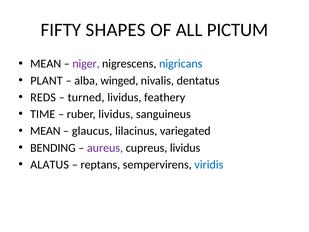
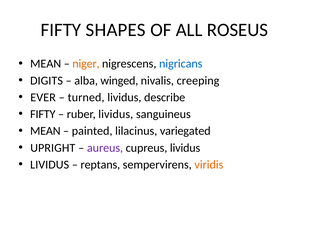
PICTUM: PICTUM -> ROSEUS
niger colour: purple -> orange
PLANT: PLANT -> DIGITS
dentatus: dentatus -> creeping
REDS: REDS -> EVER
feathery: feathery -> describe
TIME at (43, 114): TIME -> FIFTY
glaucus: glaucus -> painted
BENDING: BENDING -> UPRIGHT
ALATUS at (50, 164): ALATUS -> LIVIDUS
viridis colour: blue -> orange
